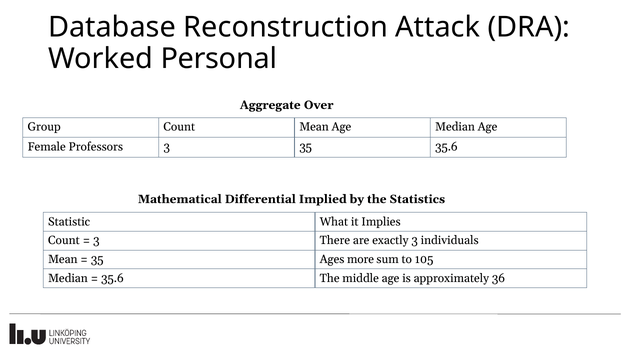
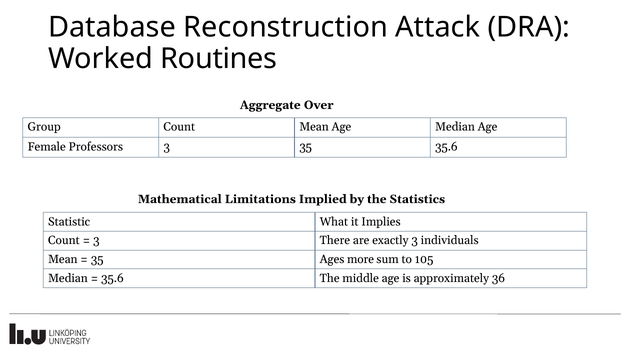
Personal: Personal -> Routines
Differential: Differential -> Limitations
